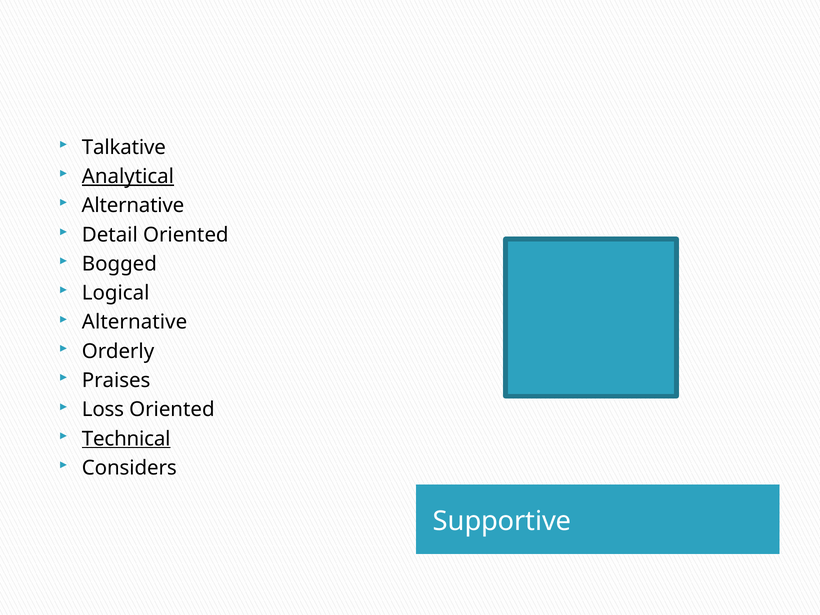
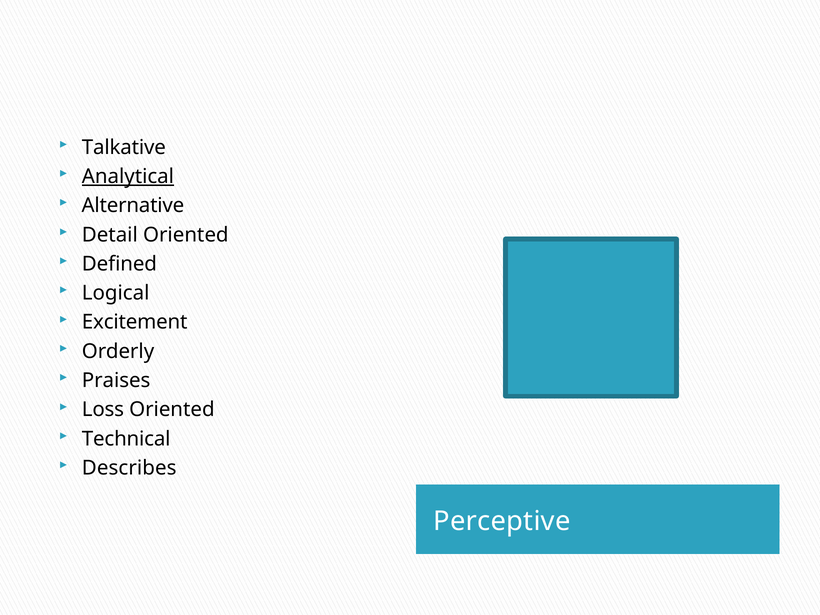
Bogged: Bogged -> Defined
Alternative at (135, 322): Alternative -> Excitement
Technical underline: present -> none
Considers: Considers -> Describes
Supportive: Supportive -> Perceptive
